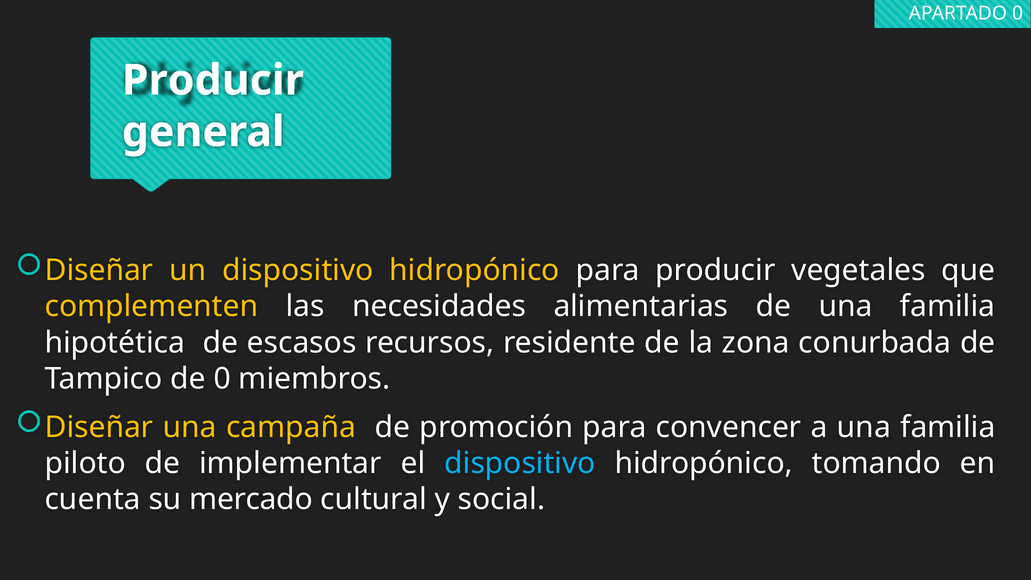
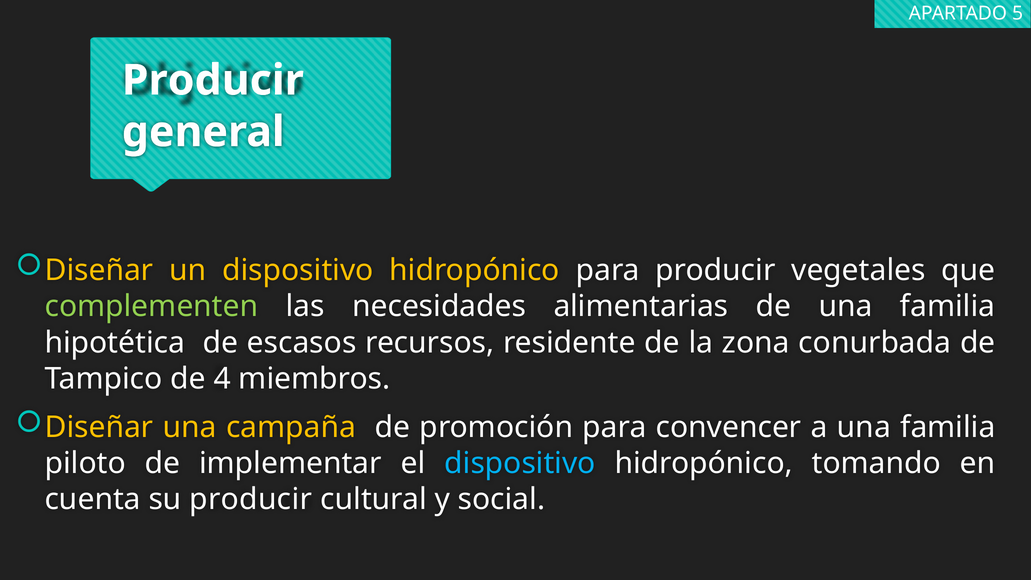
APARTADO 0: 0 -> 5
complementen colour: yellow -> light green
de 0: 0 -> 4
su mercado: mercado -> producir
